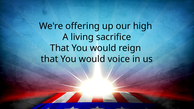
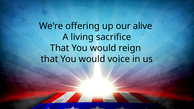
high: high -> alive
